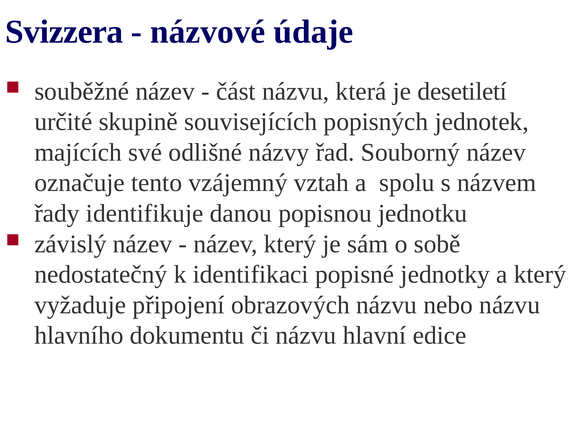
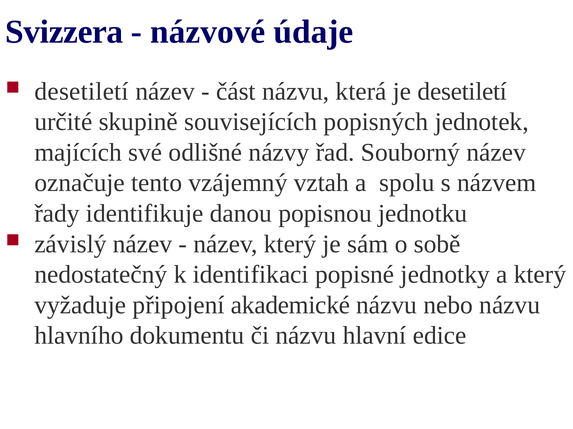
souběžné at (82, 92): souběžné -> desetiletí
obrazových: obrazových -> akademické
